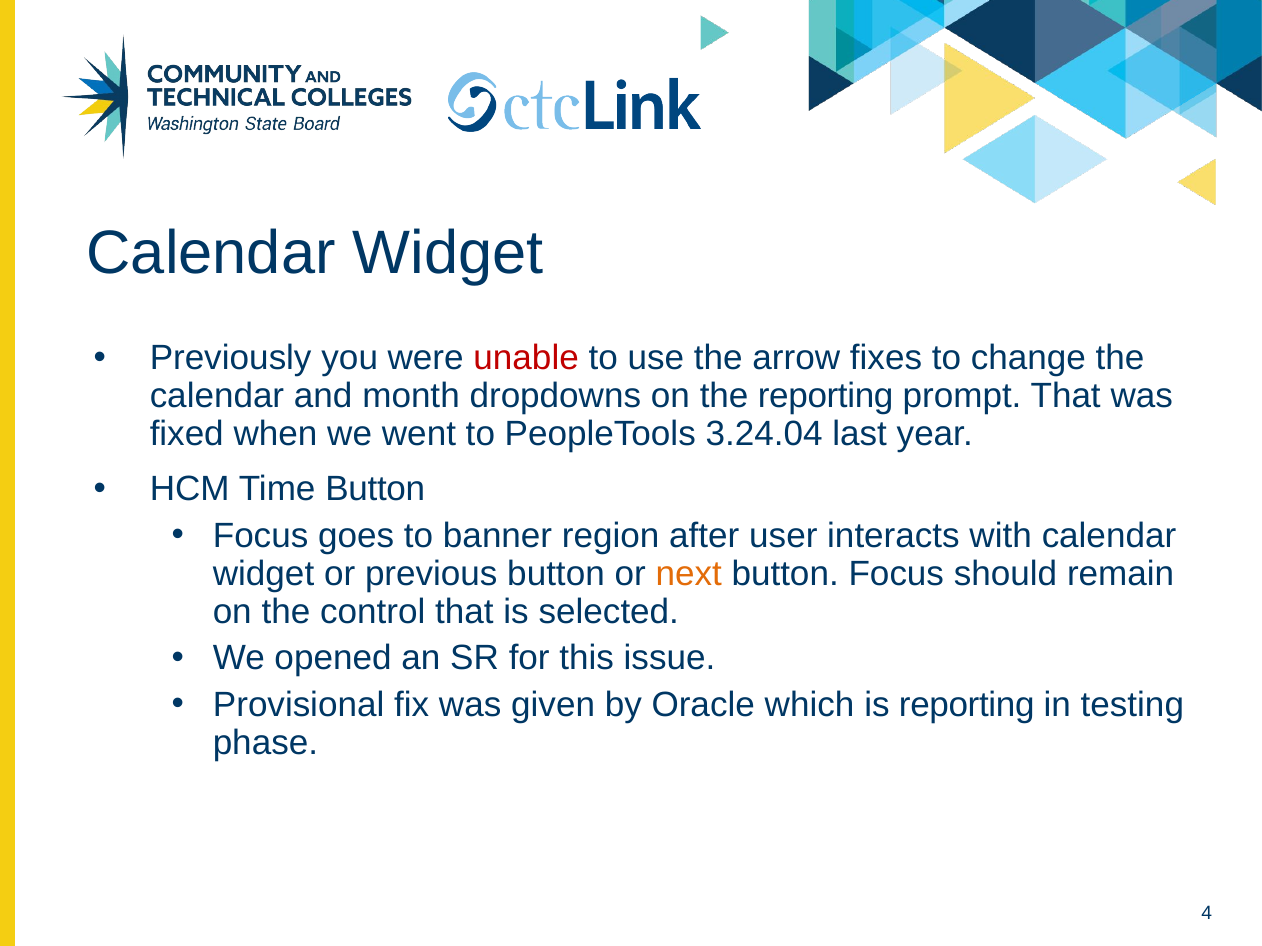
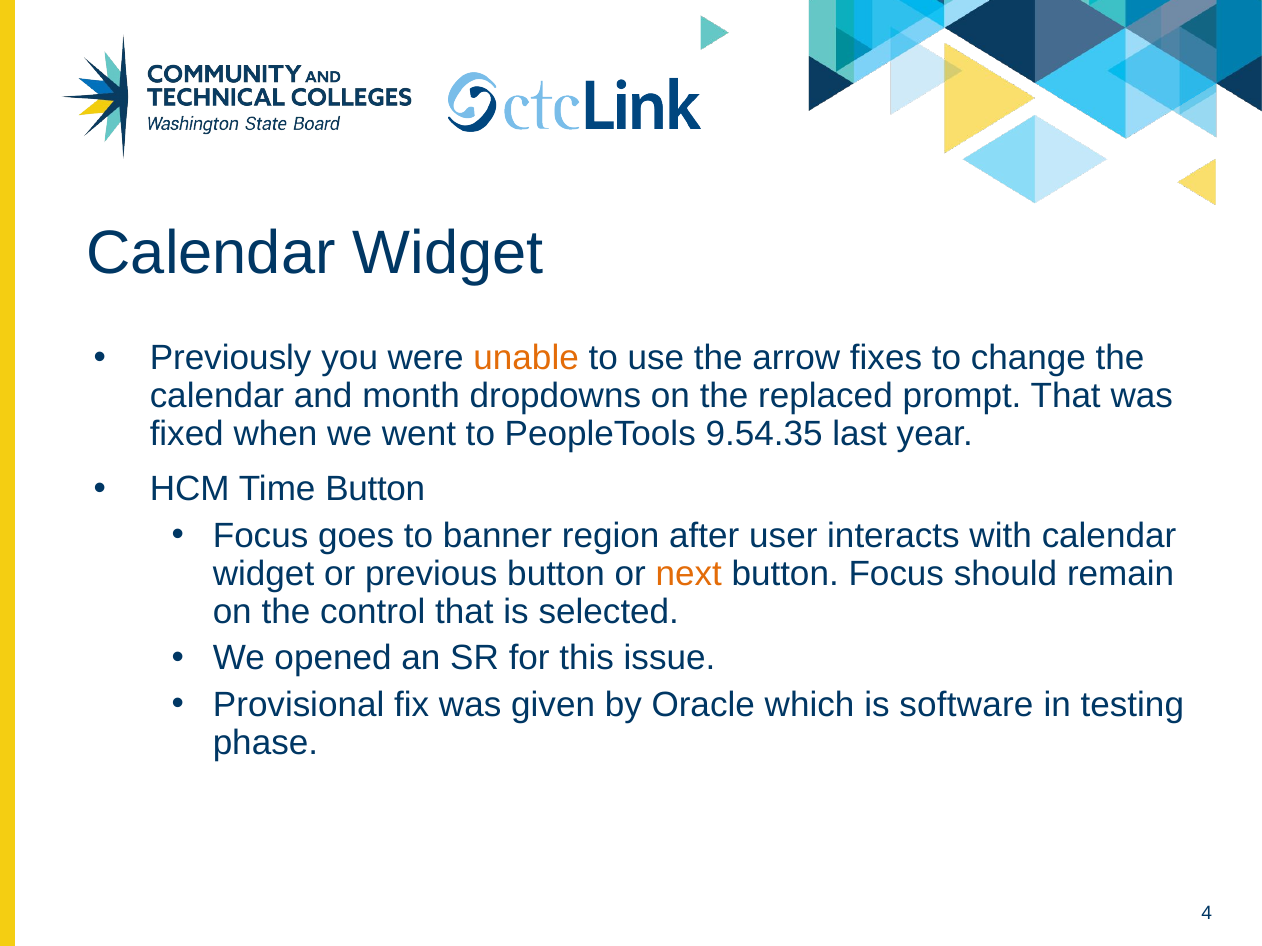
unable colour: red -> orange
the reporting: reporting -> replaced
3.24.04: 3.24.04 -> 9.54.35
is reporting: reporting -> software
